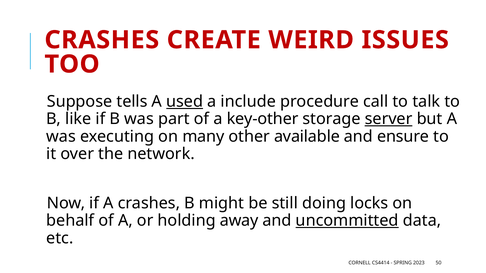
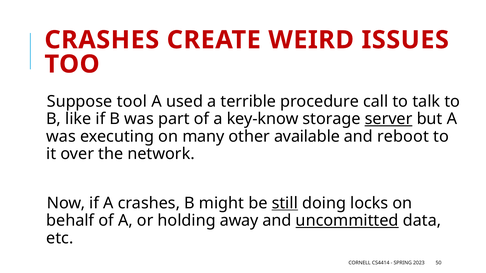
tells: tells -> tool
used underline: present -> none
include: include -> terrible
key-other: key-other -> key-know
ensure: ensure -> reboot
still underline: none -> present
